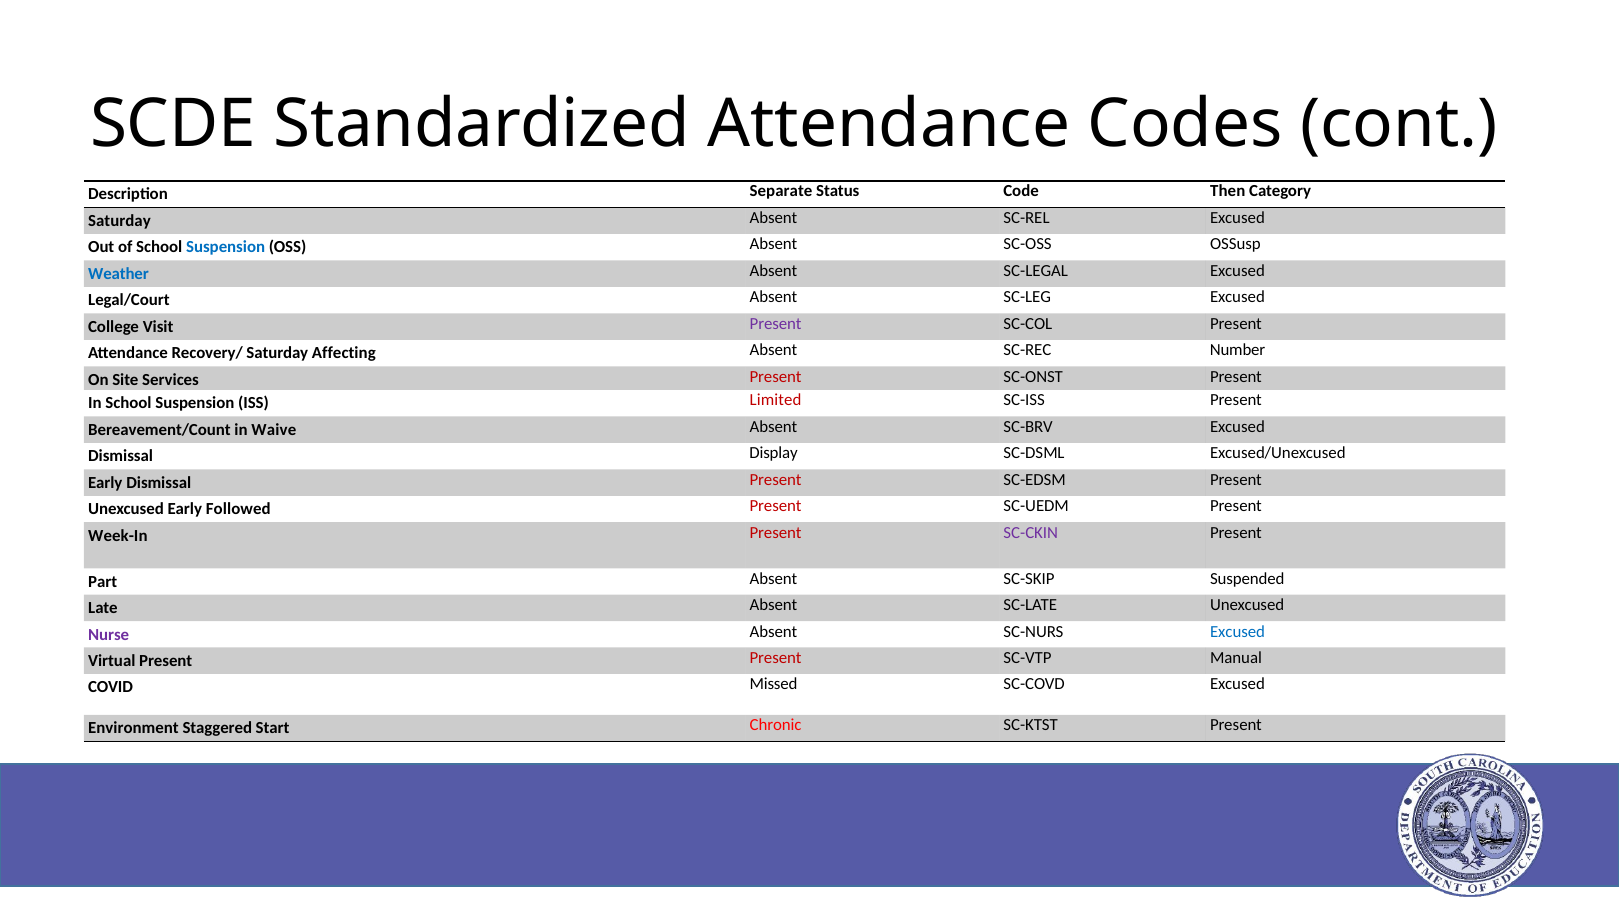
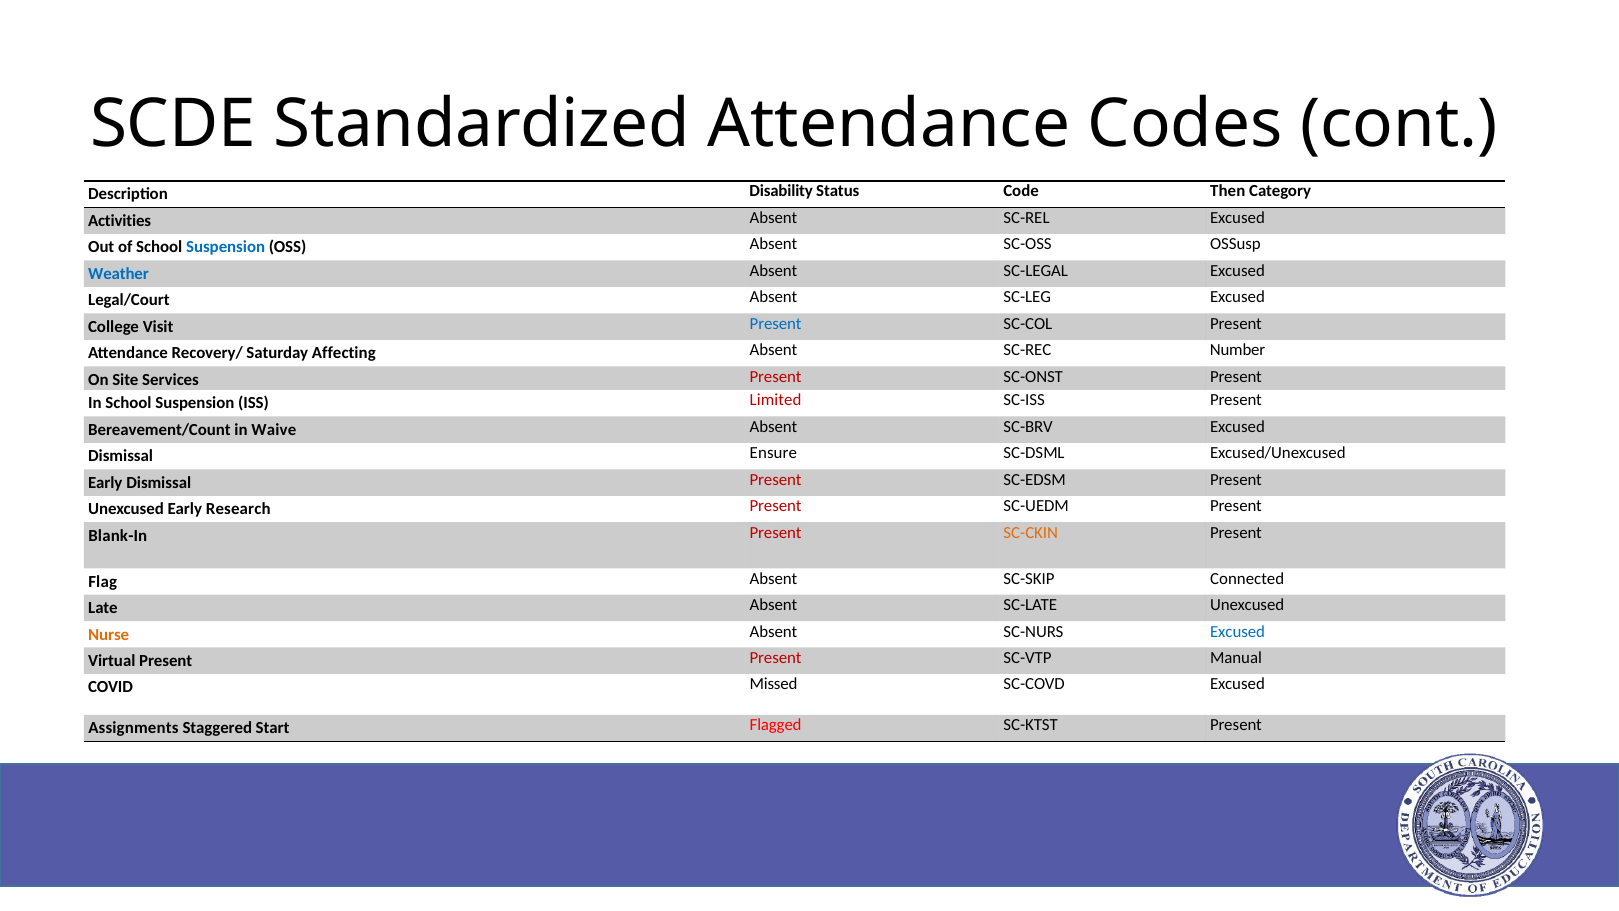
Separate: Separate -> Disability
Saturday at (119, 221): Saturday -> Activities
Present at (776, 324) colour: purple -> blue
Display: Display -> Ensure
Followed: Followed -> Research
Week-In: Week-In -> Blank-In
SC-CKIN colour: purple -> orange
Part: Part -> Flag
Suspended: Suspended -> Connected
Nurse colour: purple -> orange
Environment: Environment -> Assignments
Chronic: Chronic -> Flagged
